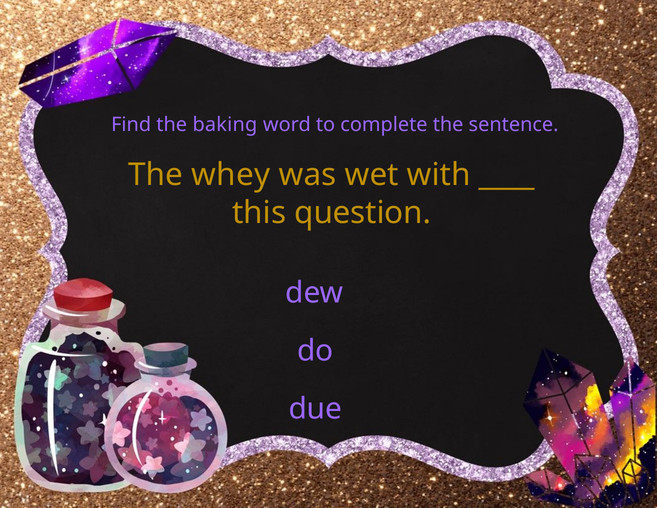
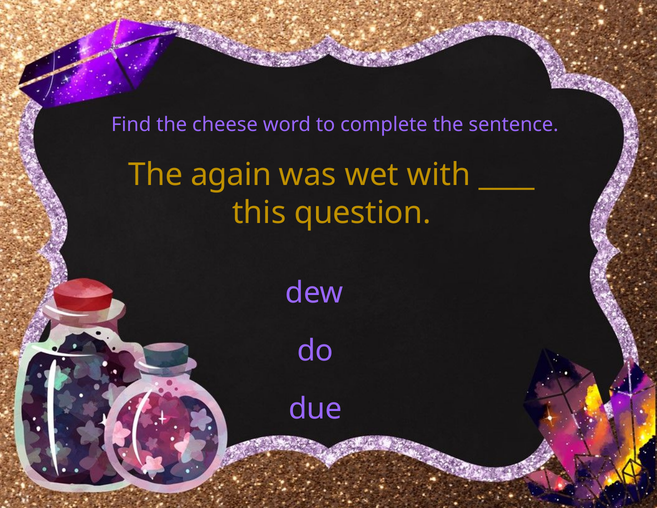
baking: baking -> cheese
whey: whey -> again
